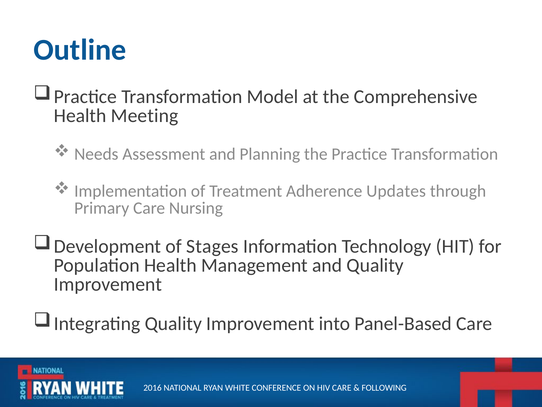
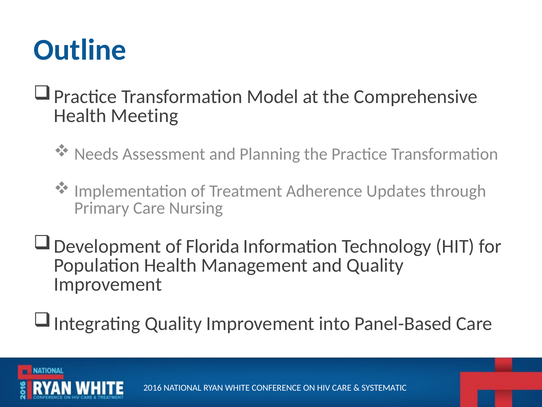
Stages: Stages -> Florida
FOLLOWING: FOLLOWING -> SYSTEMATIC
